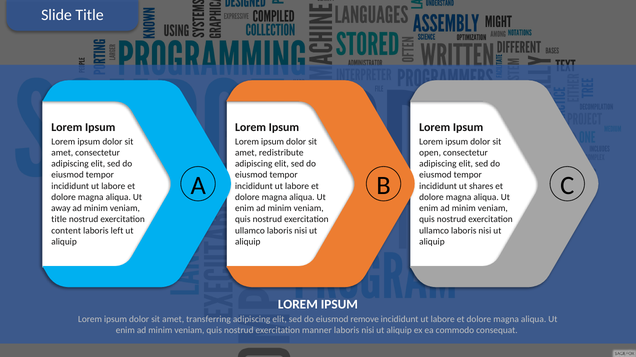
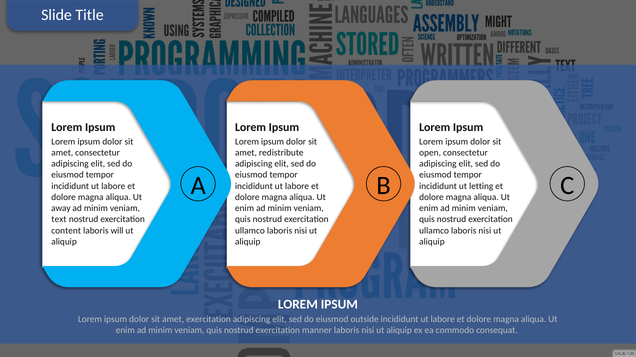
shares: shares -> letting
title at (59, 220): title -> text
left: left -> will
amet transferring: transferring -> exercitation
remove: remove -> outside
